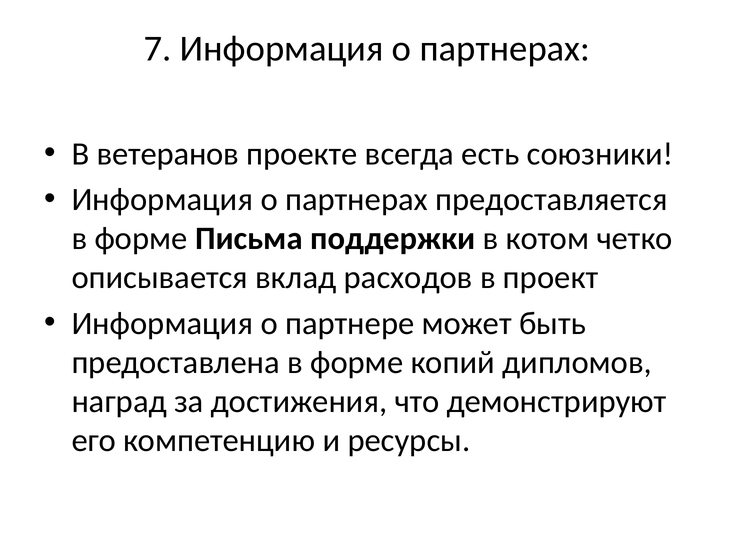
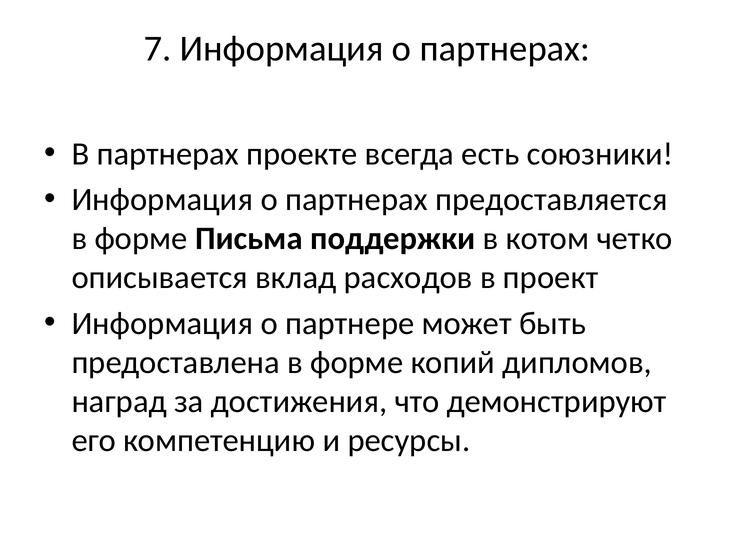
В ветеранов: ветеранов -> партнерах
